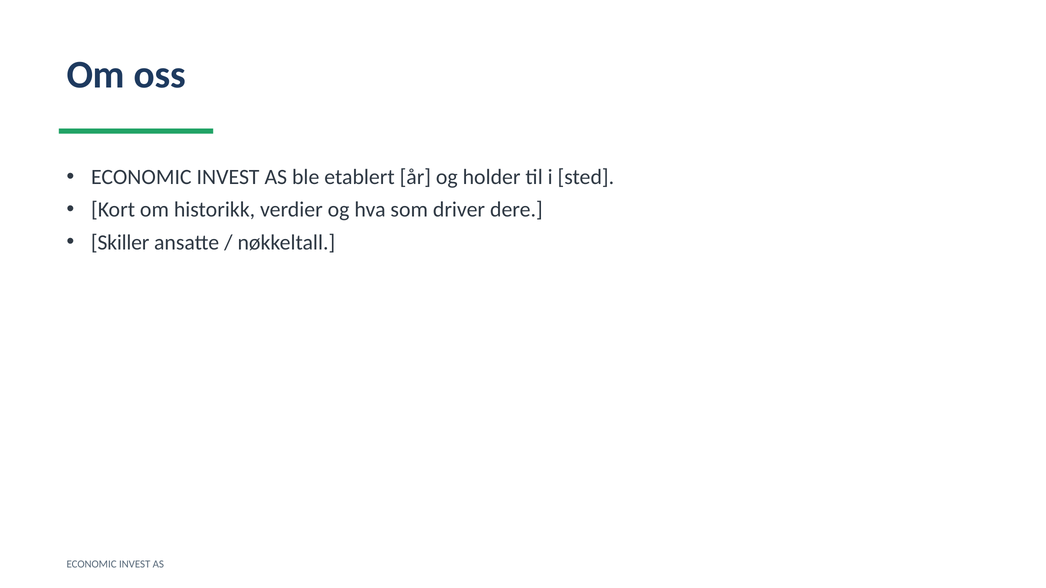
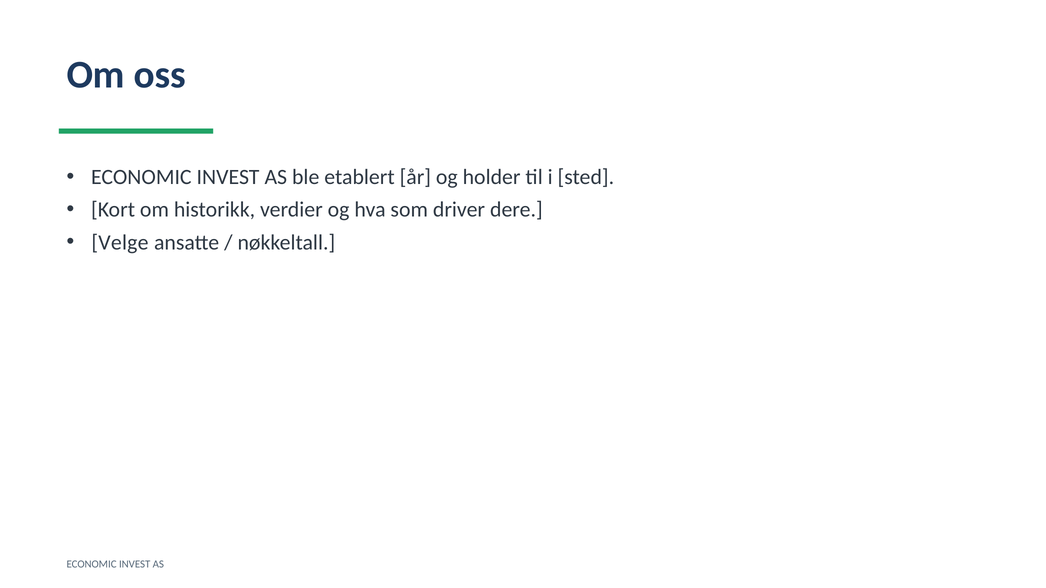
Skiller: Skiller -> Velge
